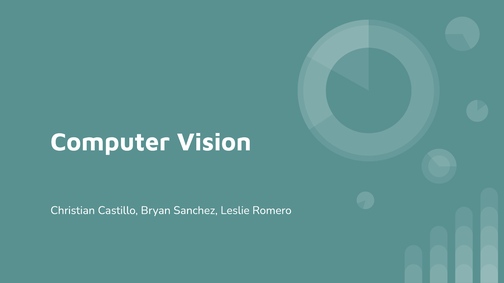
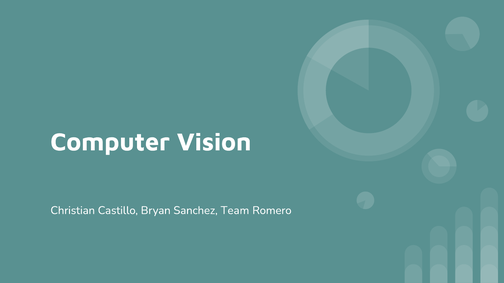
Leslie: Leslie -> Team
